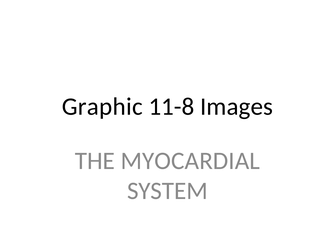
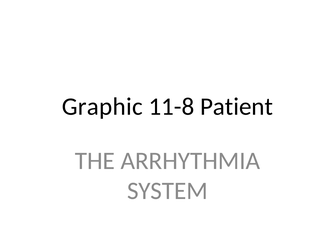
Images: Images -> Patient
MYOCARDIAL: MYOCARDIAL -> ARRHYTHMIA
